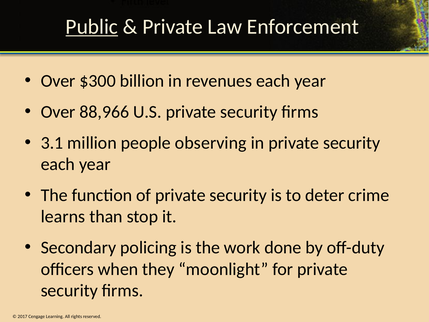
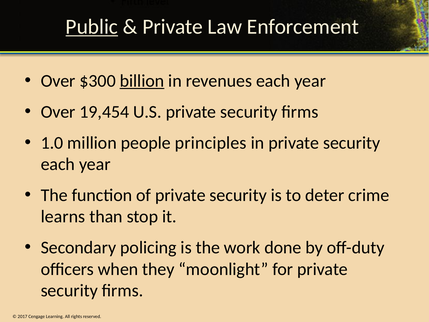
billion underline: none -> present
88,966: 88,966 -> 19,454
3.1: 3.1 -> 1.0
observing: observing -> principles
